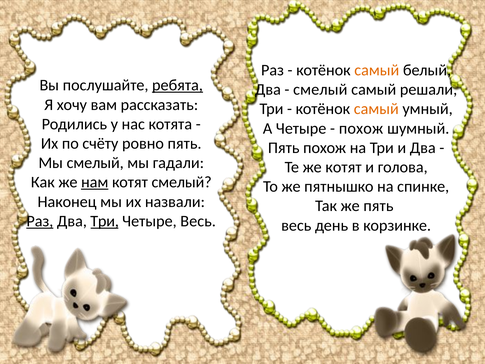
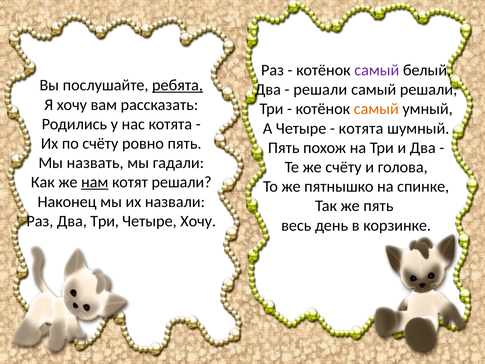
самый at (377, 70) colour: orange -> purple
смелый at (320, 89): смелый -> решали
похож at (361, 128): похож -> котята
Мы смелый: смелый -> назвать
же котят: котят -> счёту
котят смелый: смелый -> решали
Раз at (40, 221) underline: present -> none
Три at (105, 221) underline: present -> none
Четыре Весь: Весь -> Хочу
